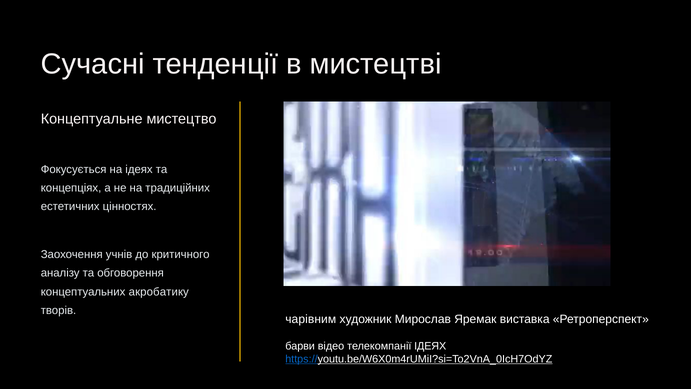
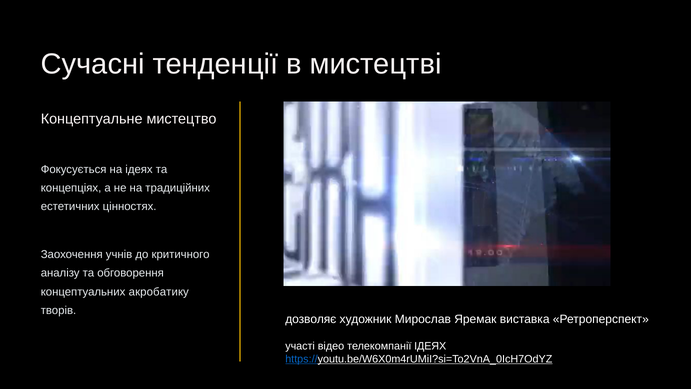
чарівним: чарівним -> дозволяє
барви: барви -> участі
